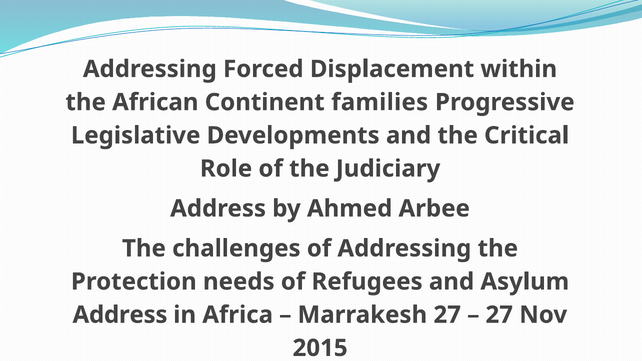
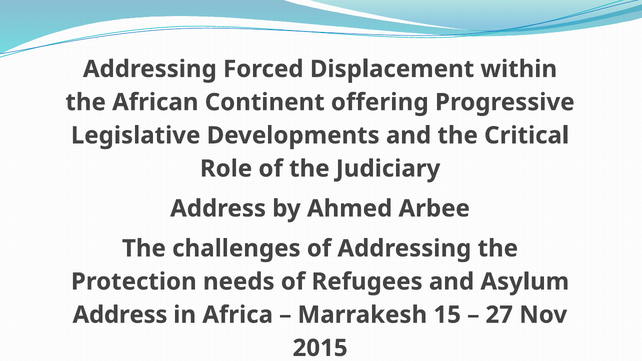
families: families -> offering
Marrakesh 27: 27 -> 15
